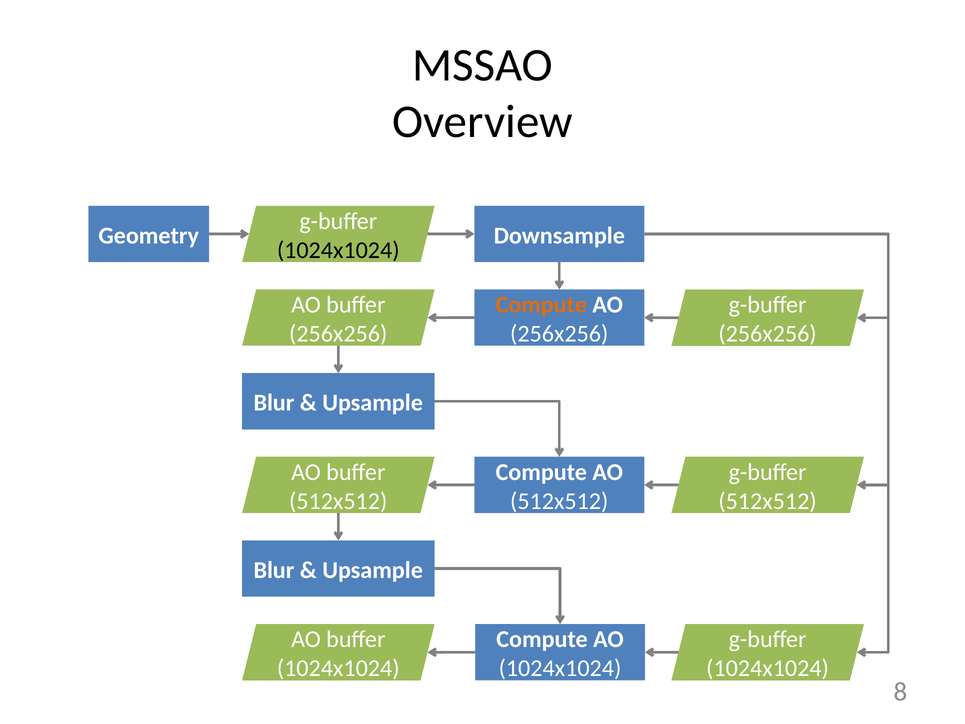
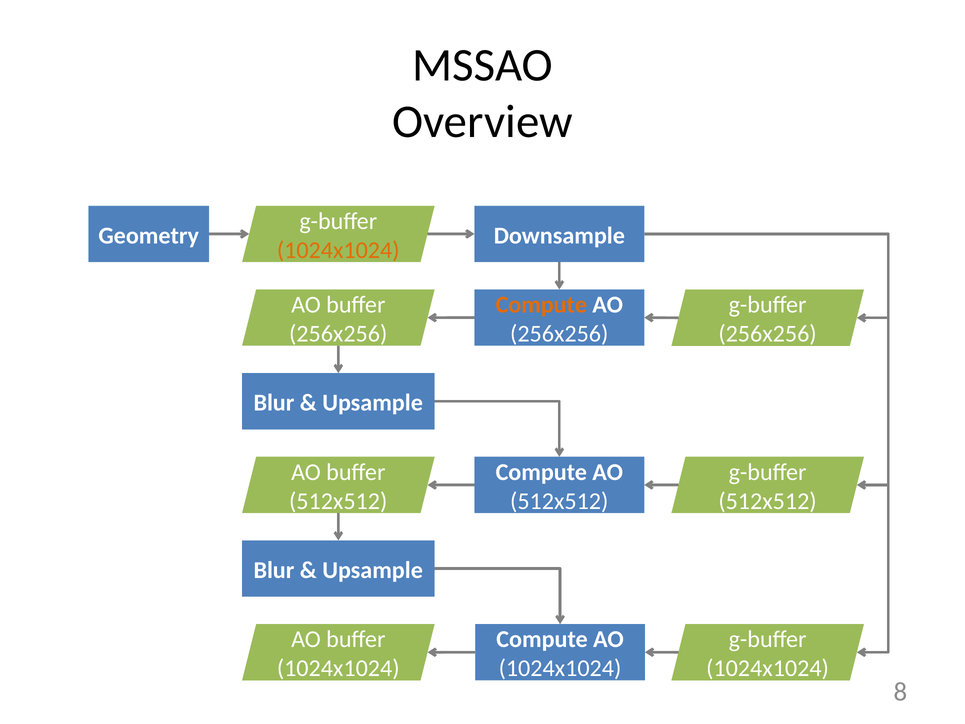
1024x1024 at (338, 250) colour: black -> orange
